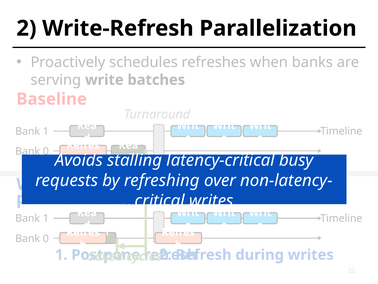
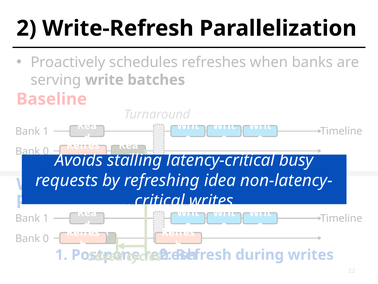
over: over -> idea
